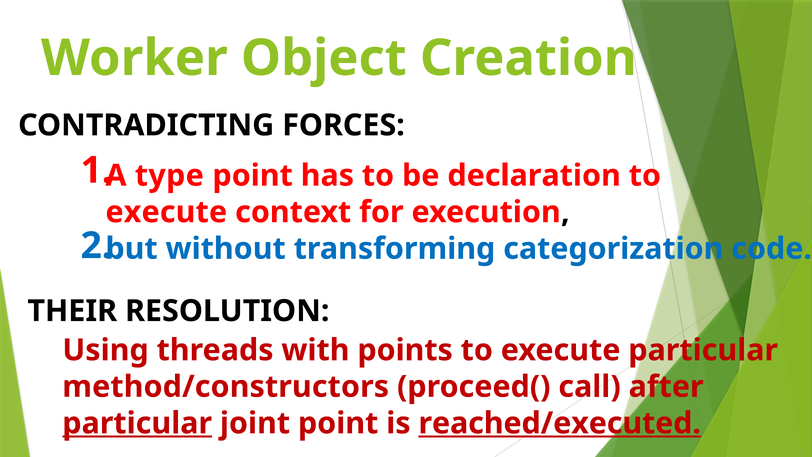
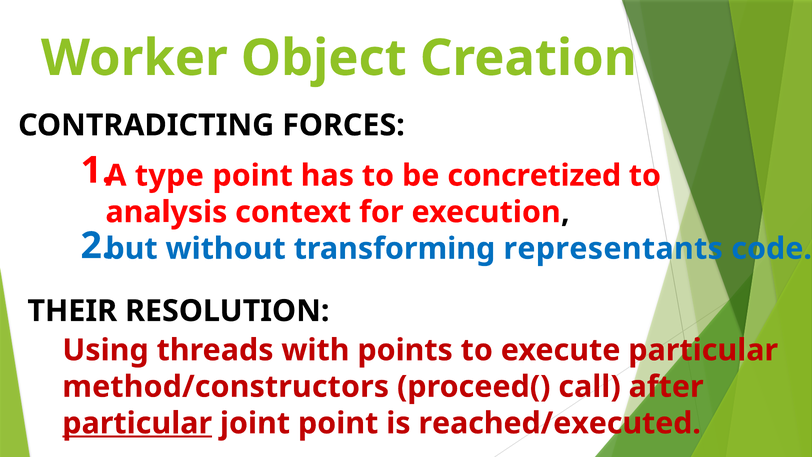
declaration: declaration -> concretized
execute at (166, 212): execute -> analysis
categorization: categorization -> representants
reached/executed underline: present -> none
